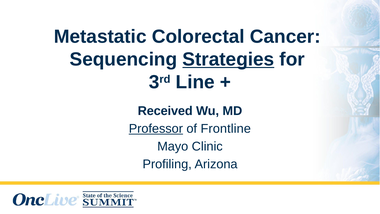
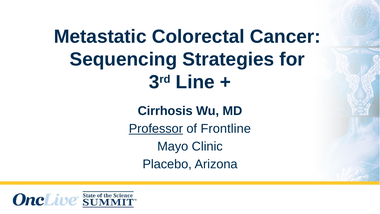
Strategies underline: present -> none
Received: Received -> Cirrhosis
Profiling: Profiling -> Placebo
